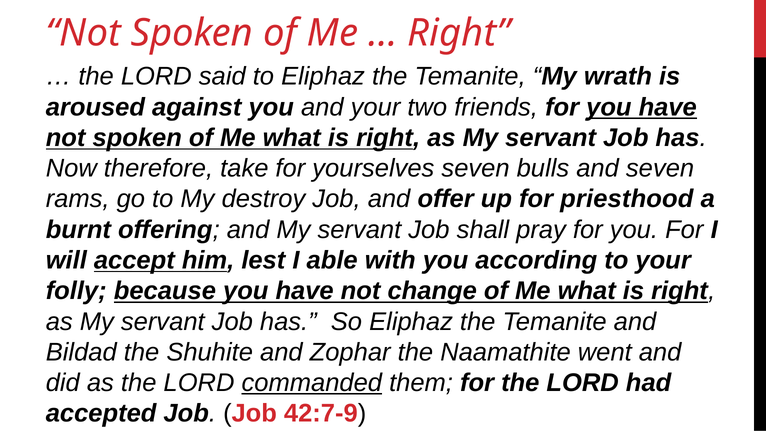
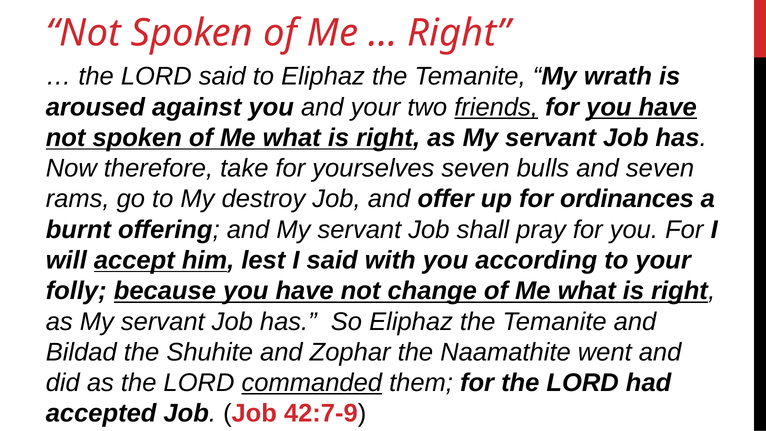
friends underline: none -> present
priesthood: priesthood -> ordinances
I able: able -> said
